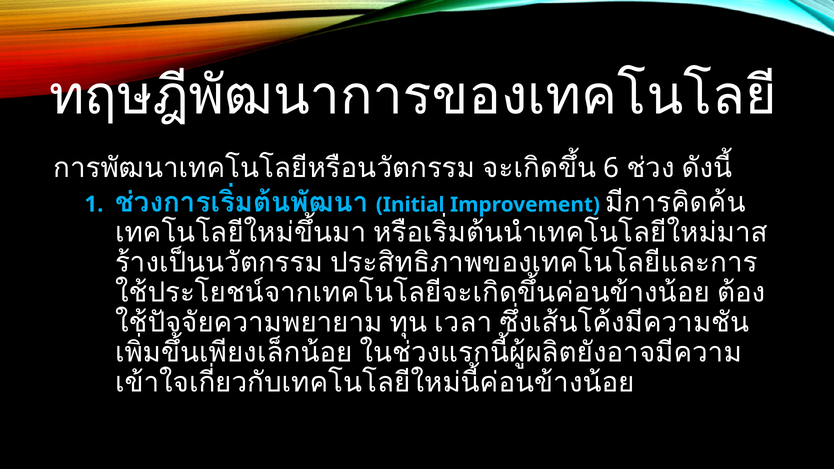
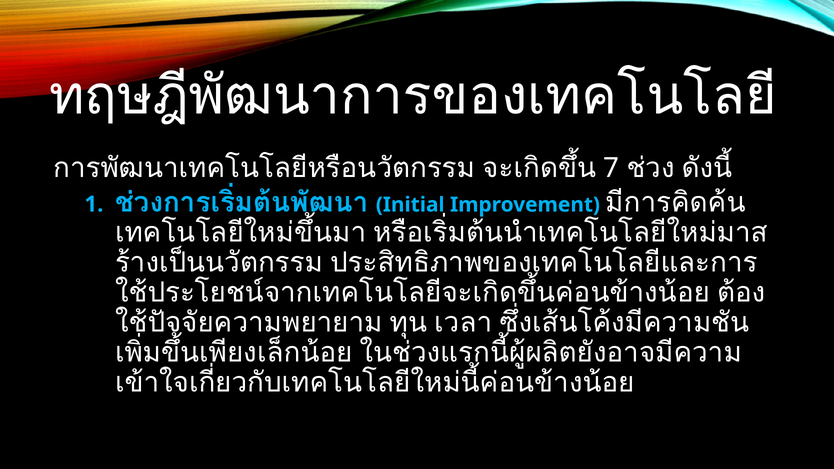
6: 6 -> 7
